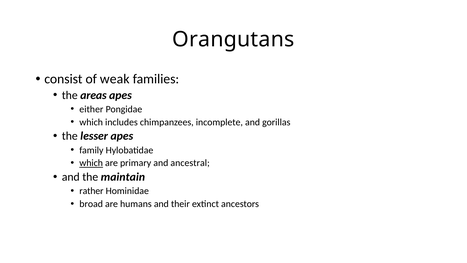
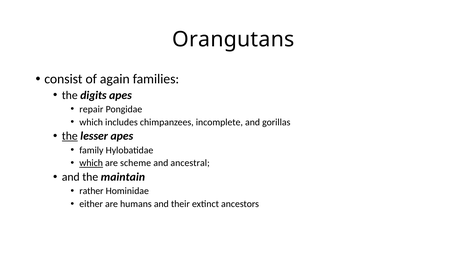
weak: weak -> again
areas: areas -> digits
either: either -> repair
the at (70, 136) underline: none -> present
primary: primary -> scheme
broad: broad -> either
